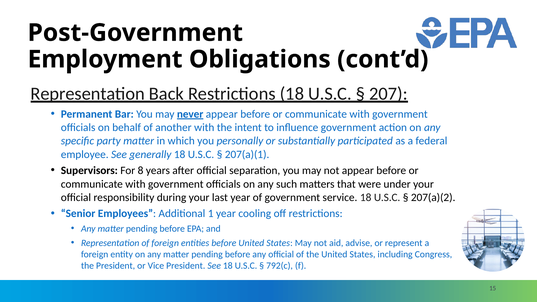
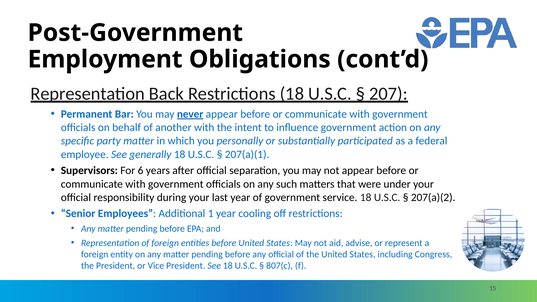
8: 8 -> 6
792(c: 792(c -> 807(c
